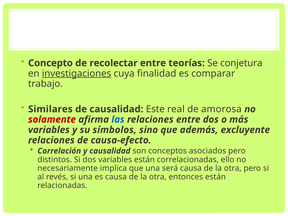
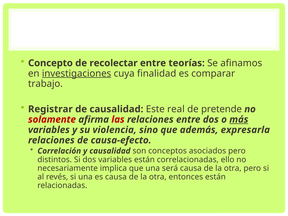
conjetura: conjetura -> afinamos
Similares: Similares -> Registrar
amorosa: amorosa -> pretende
las colour: blue -> red
más underline: none -> present
símbolos: símbolos -> violencia
excluyente: excluyente -> expresarla
